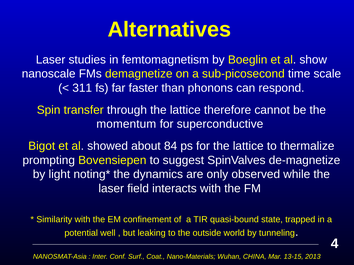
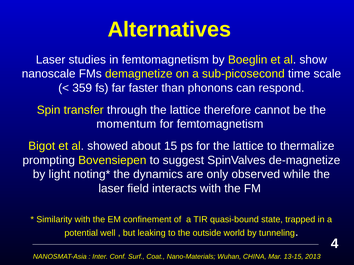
311: 311 -> 359
for superconductive: superconductive -> femtomagnetism
84: 84 -> 15
